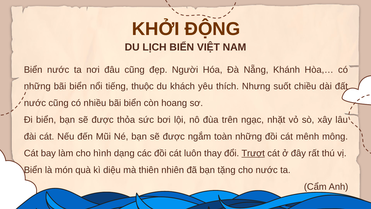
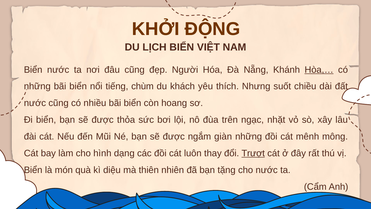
Hòa,… underline: none -> present
thuộc: thuộc -> chùm
toàn: toàn -> giàn
